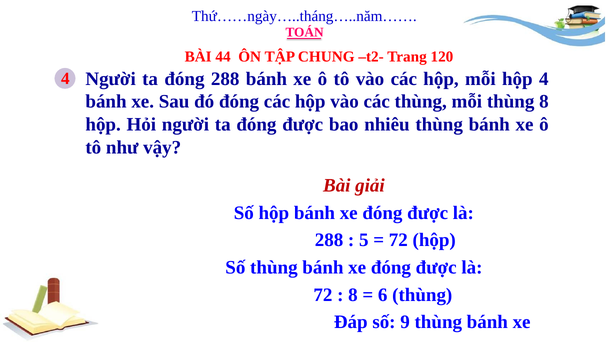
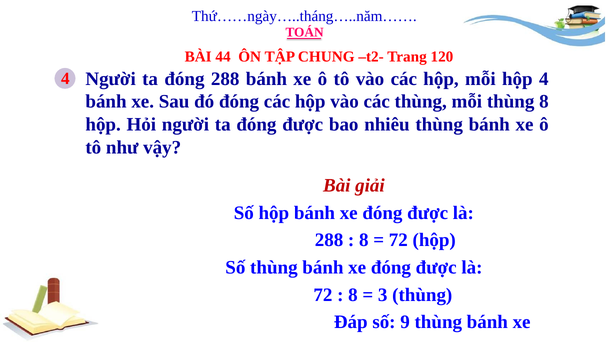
5 at (364, 240): 5 -> 8
6: 6 -> 3
